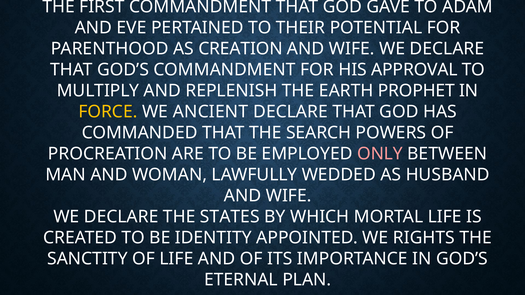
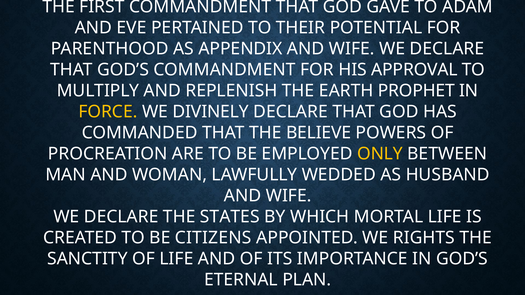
CREATION: CREATION -> APPENDIX
ANCIENT: ANCIENT -> DIVINELY
SEARCH: SEARCH -> BELIEVE
ONLY colour: pink -> yellow
IDENTITY: IDENTITY -> CITIZENS
